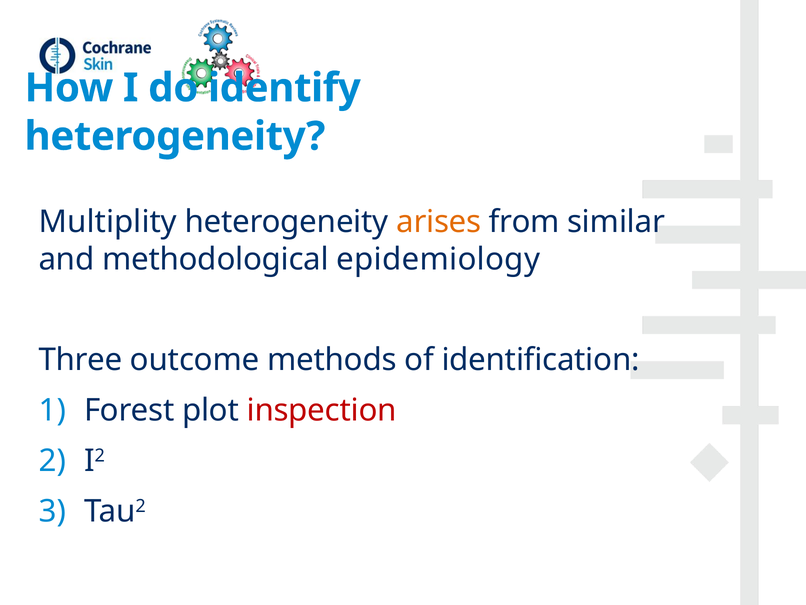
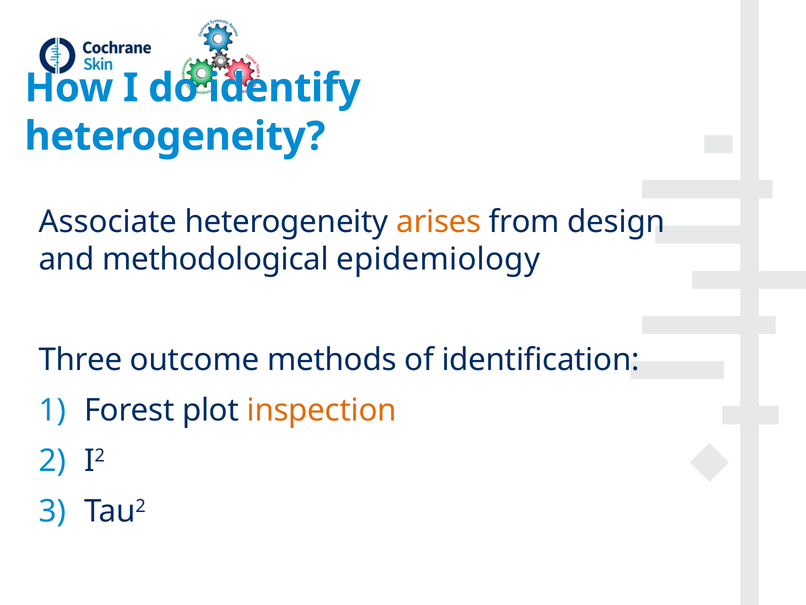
Multiplity: Multiplity -> Associate
similar: similar -> design
inspection colour: red -> orange
